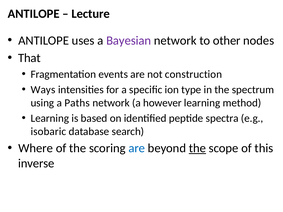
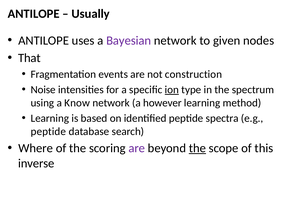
Lecture: Lecture -> Usually
other: other -> given
Ways: Ways -> Noise
ion underline: none -> present
Paths: Paths -> Know
isobaric at (48, 132): isobaric -> peptide
are at (137, 148) colour: blue -> purple
